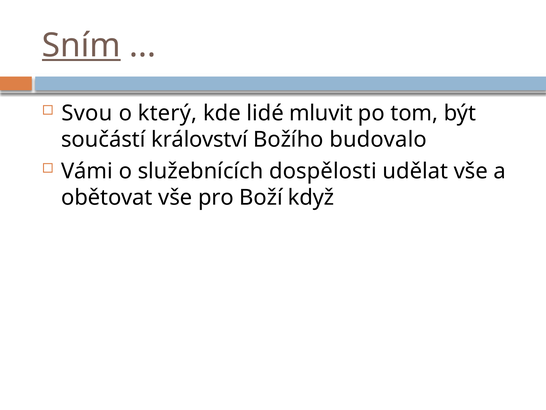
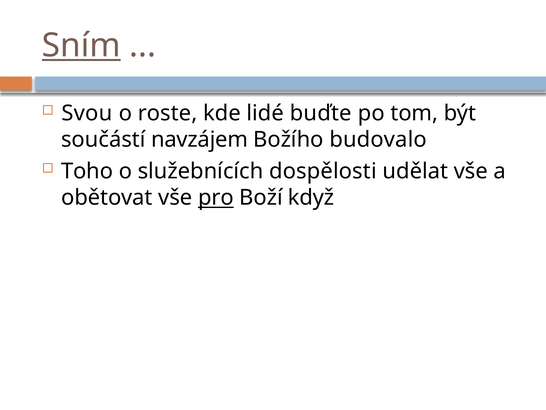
který: který -> roste
mluvit: mluvit -> buďte
království: království -> navzájem
Vámi: Vámi -> Toho
pro underline: none -> present
